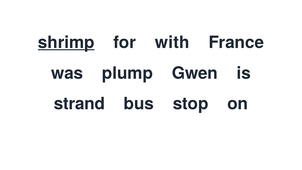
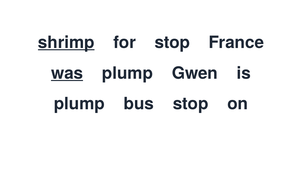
for with: with -> stop
was underline: none -> present
strand at (79, 104): strand -> plump
